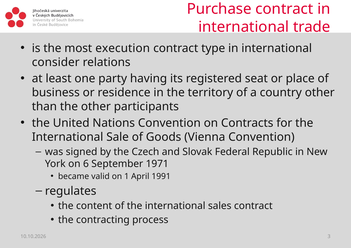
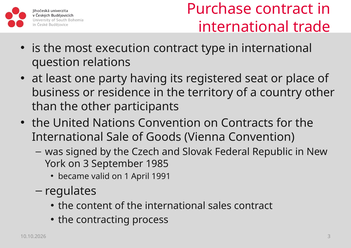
consider: consider -> question
on 6: 6 -> 3
1971: 1971 -> 1985
